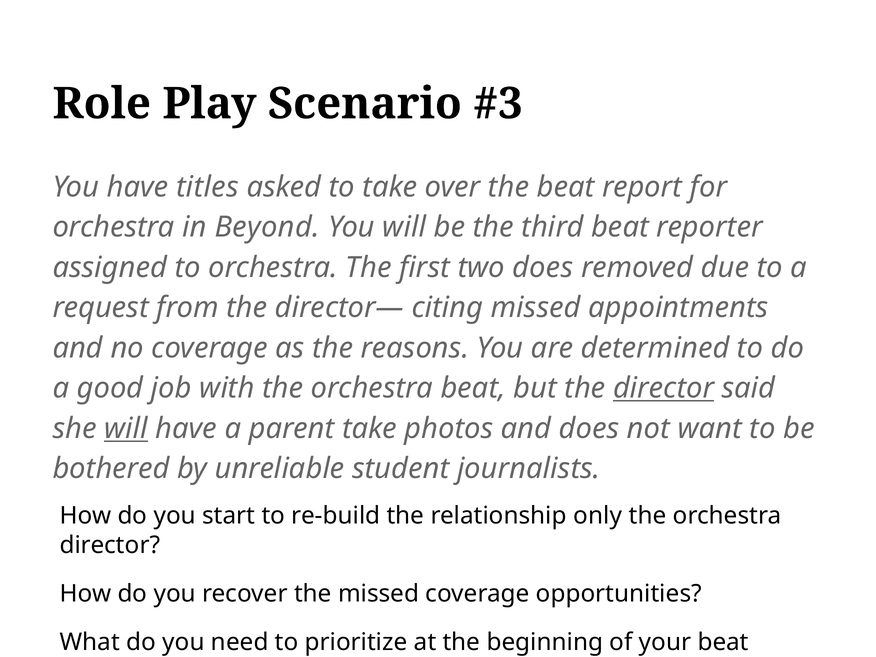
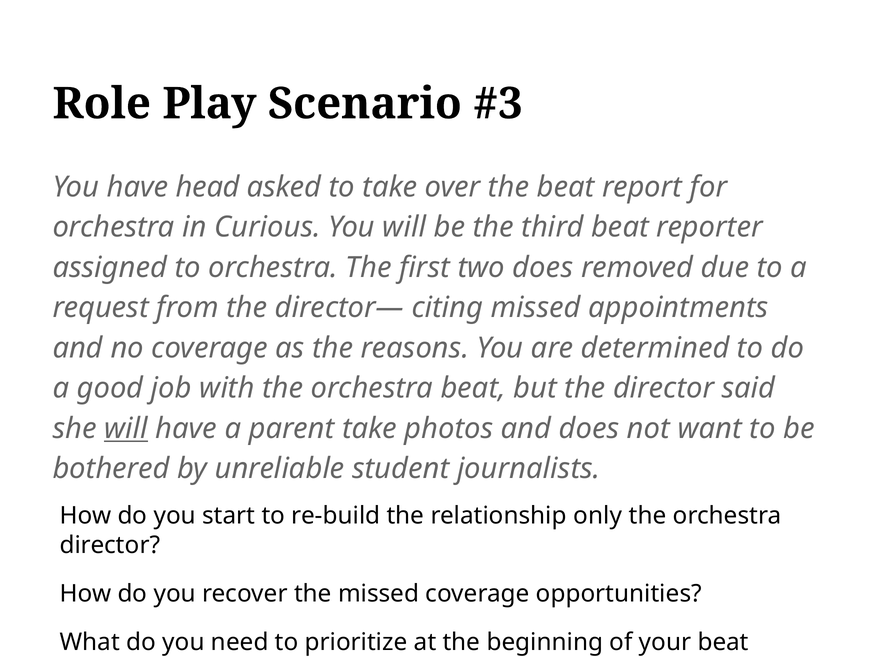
titles: titles -> head
Beyond: Beyond -> Curious
director at (664, 388) underline: present -> none
